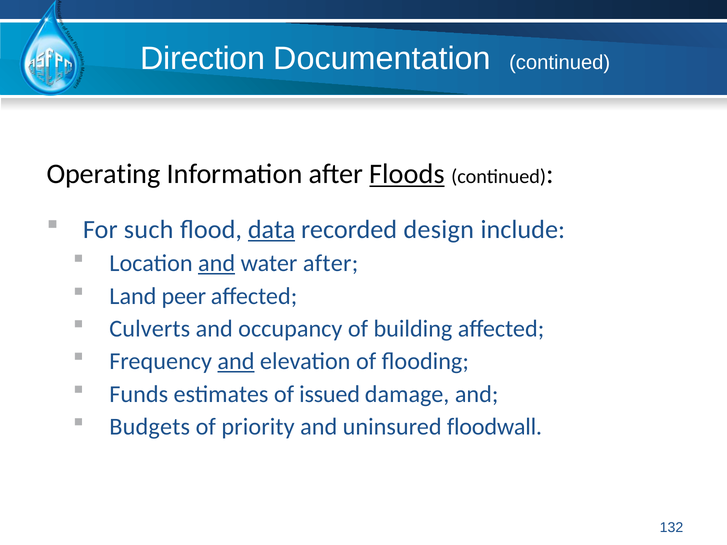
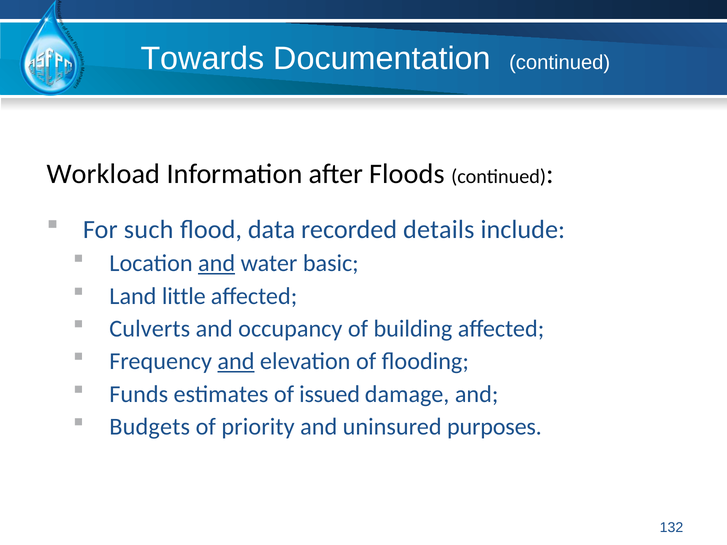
Direction: Direction -> Towards
Operating: Operating -> Workload
Floods underline: present -> none
data underline: present -> none
design: design -> details
water after: after -> basic
peer: peer -> little
floodwall: floodwall -> purposes
